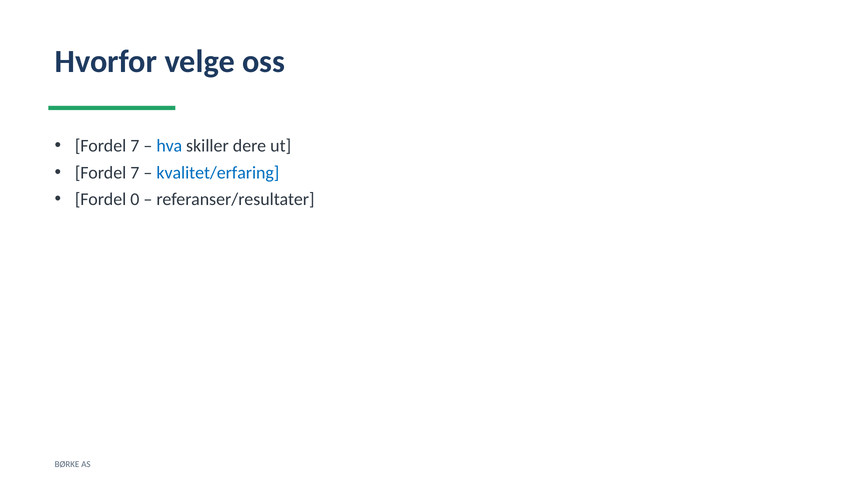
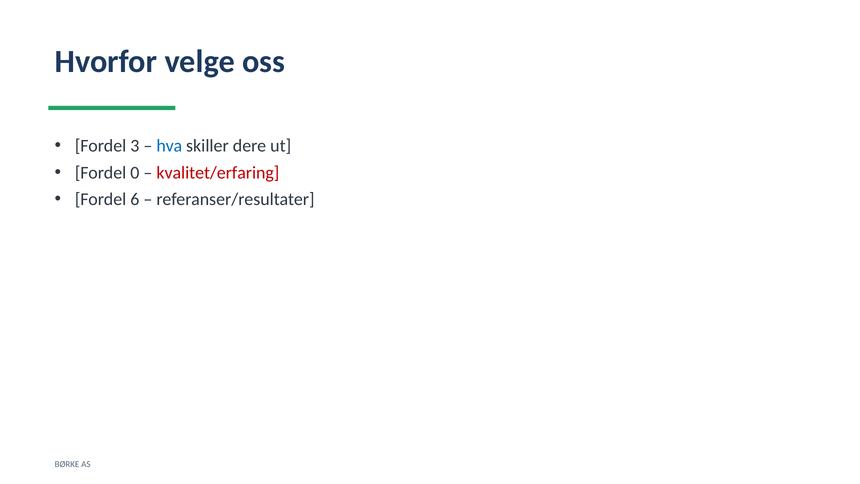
7 at (135, 146): 7 -> 3
7 at (135, 173): 7 -> 0
kvalitet/erfaring colour: blue -> red
0: 0 -> 6
